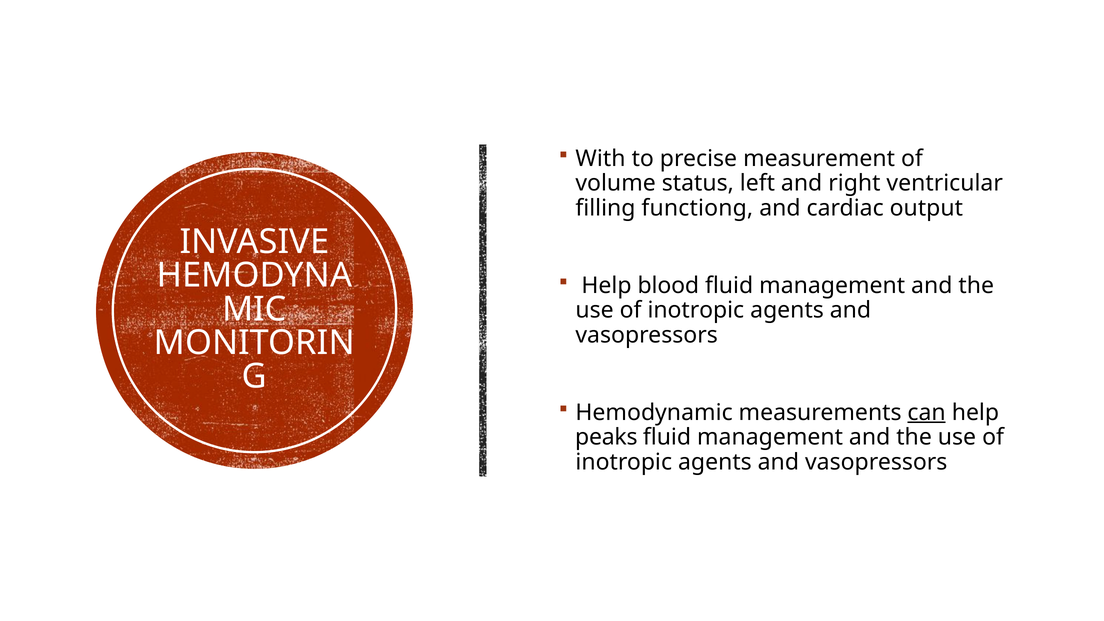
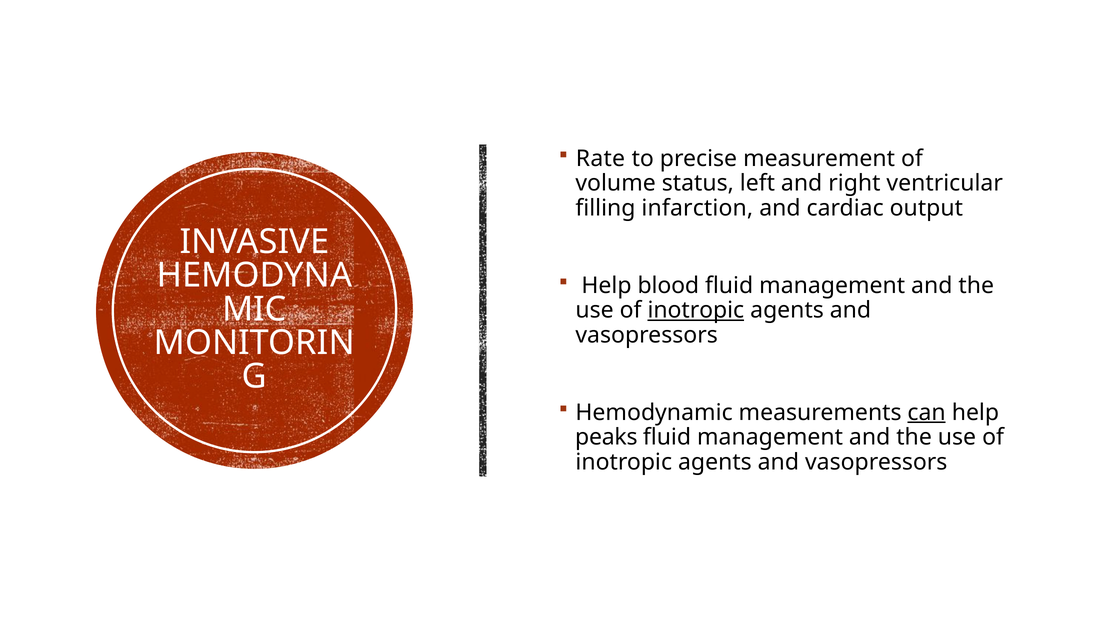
With: With -> Rate
functiong: functiong -> infarction
inotropic at (696, 310) underline: none -> present
